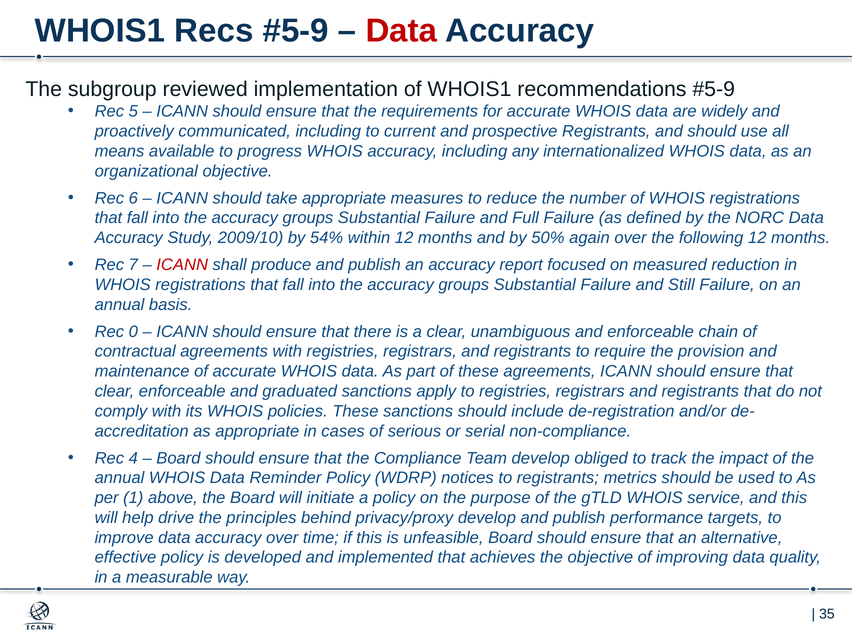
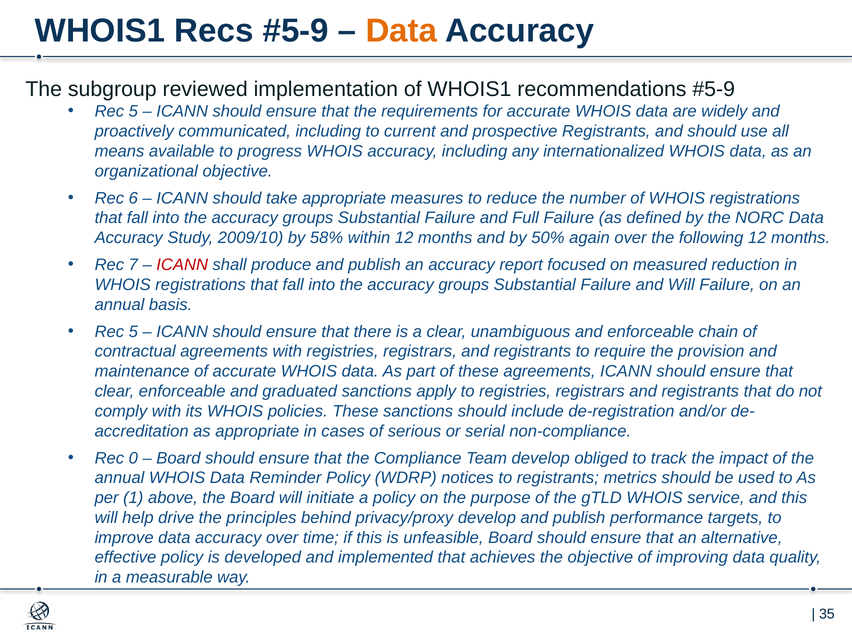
Data at (401, 31) colour: red -> orange
54%: 54% -> 58%
and Still: Still -> Will
0 at (133, 332): 0 -> 5
4: 4 -> 0
